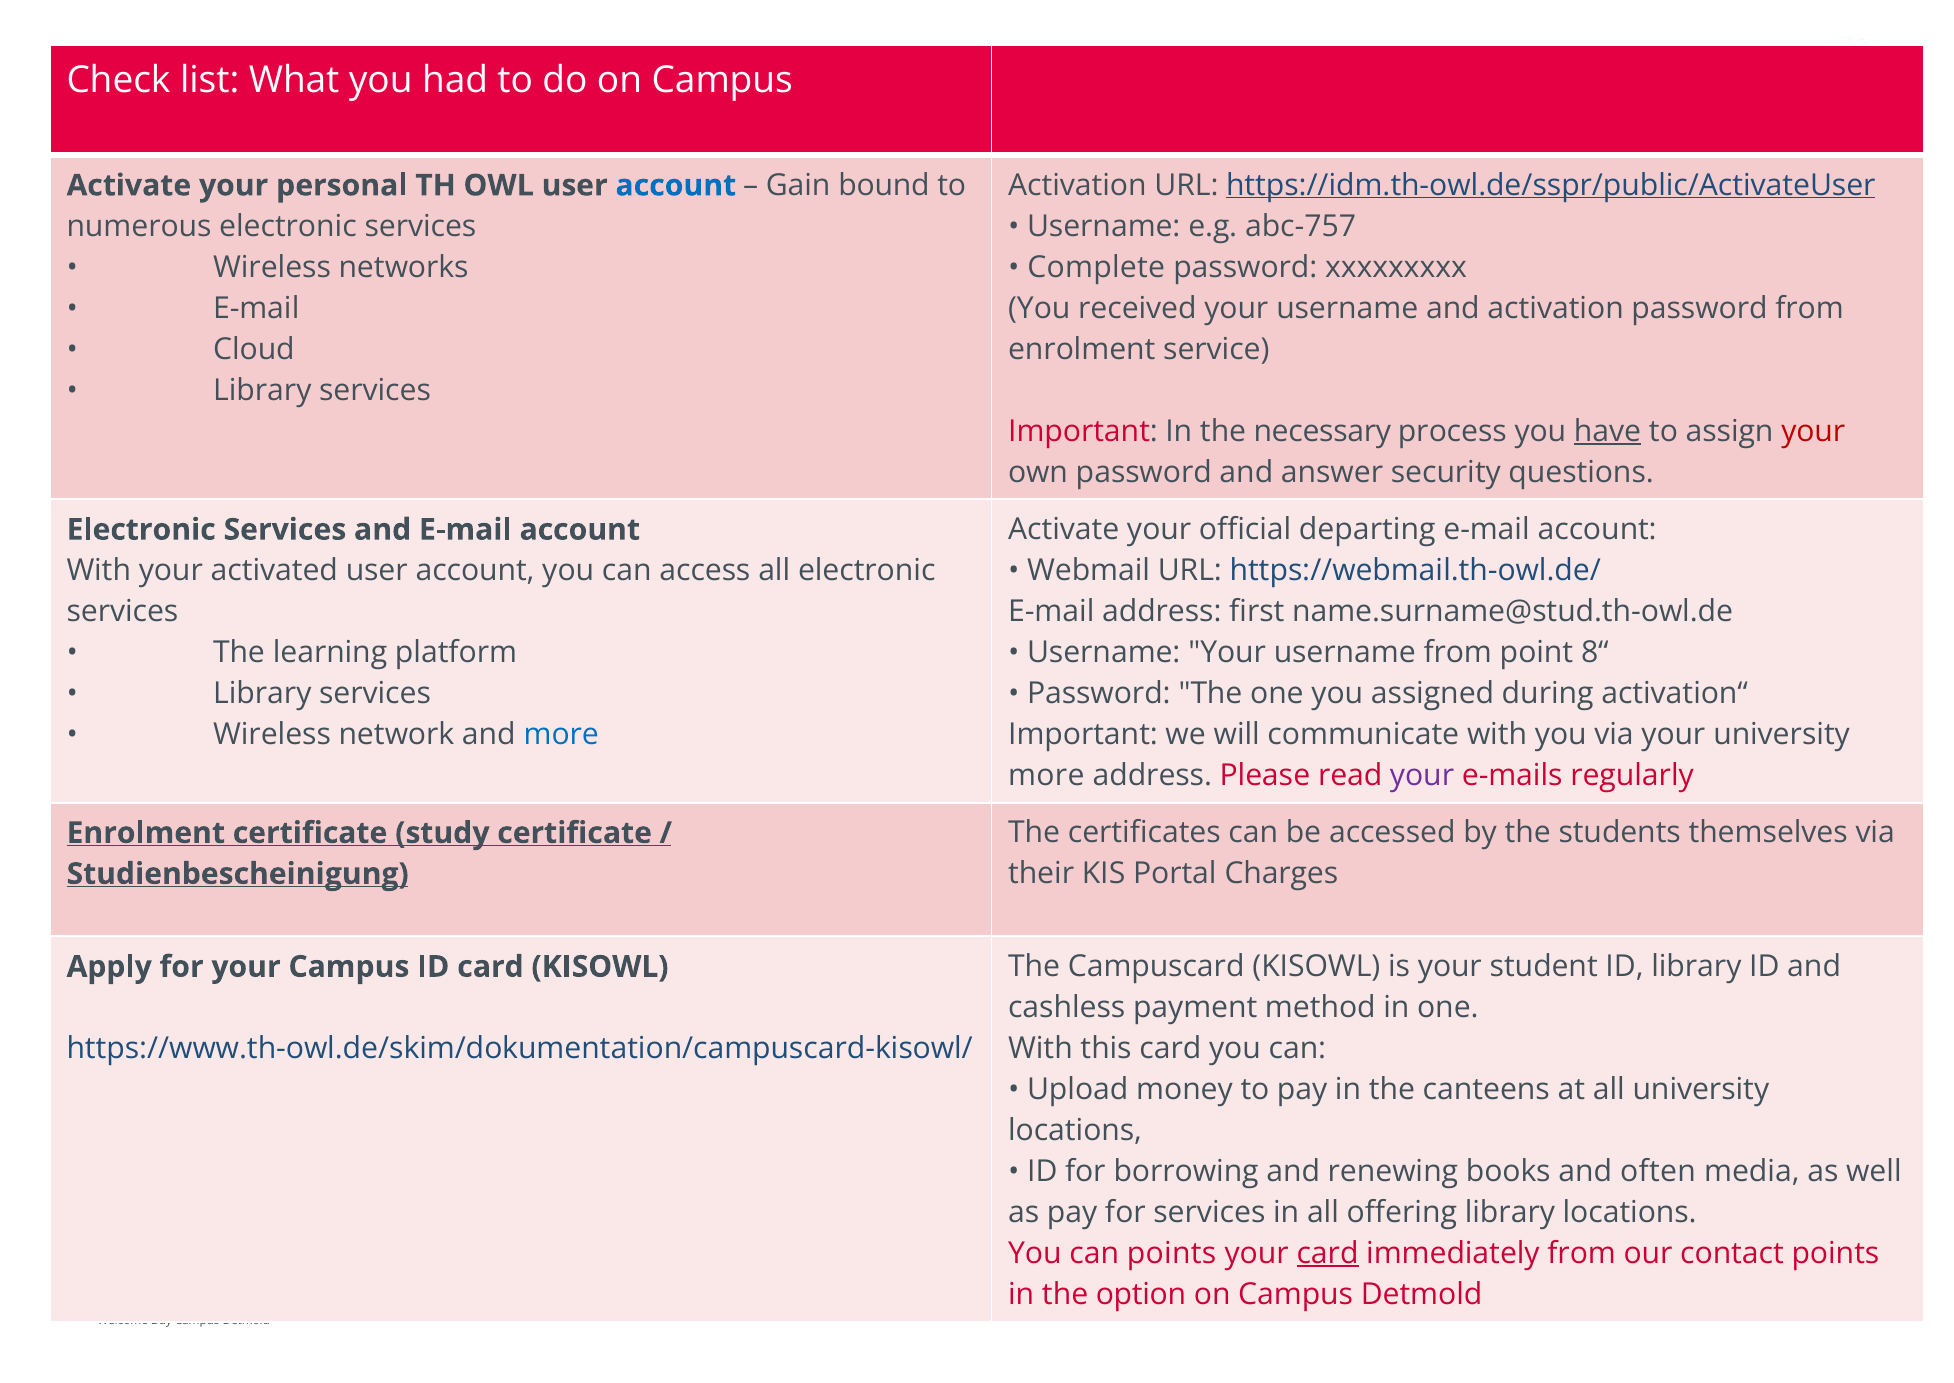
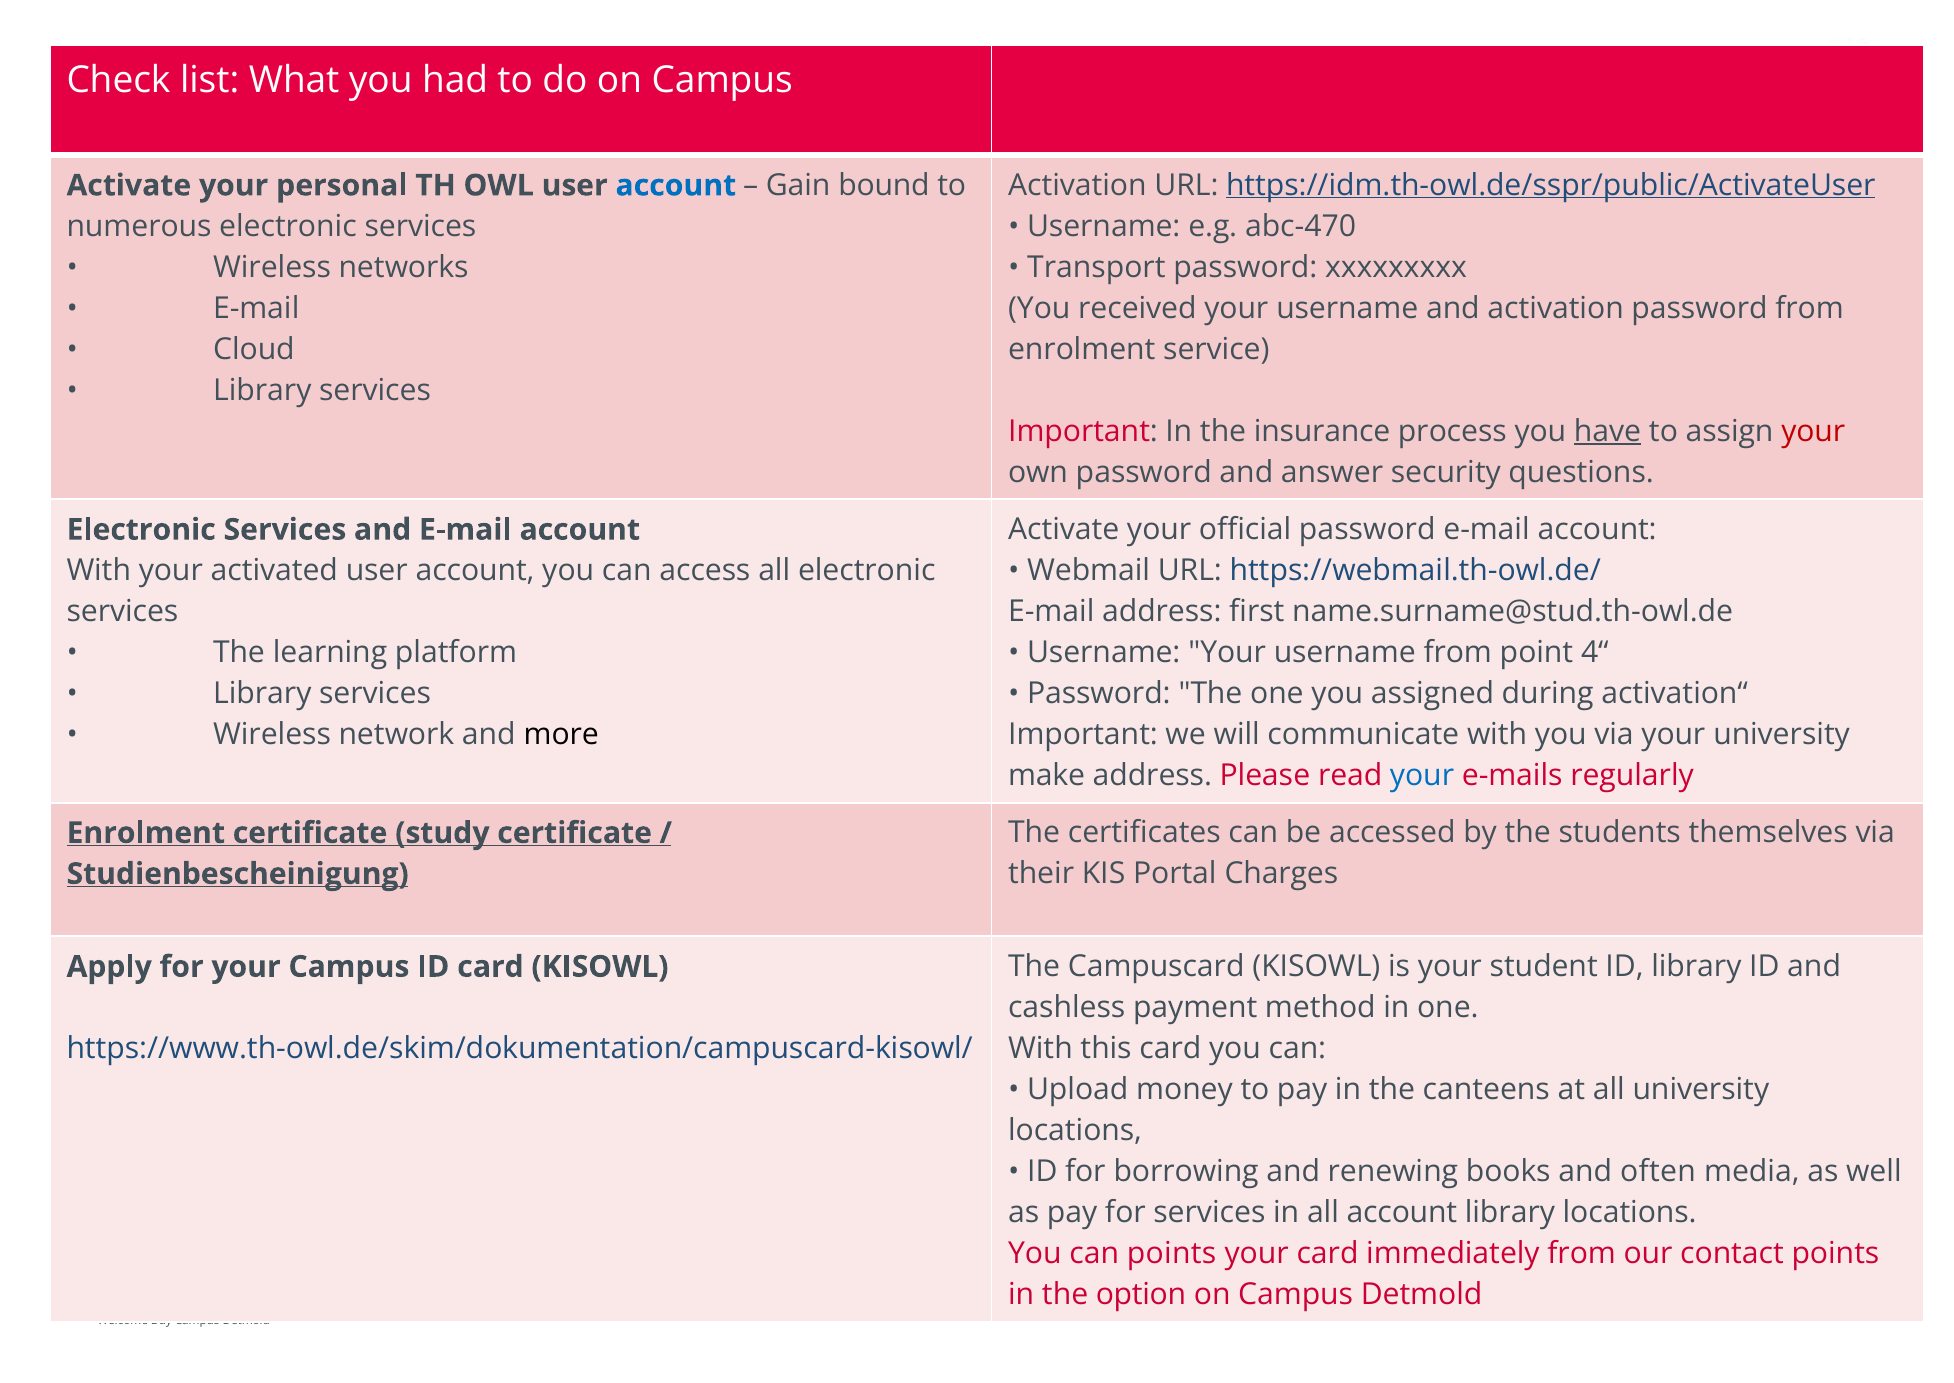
abc-757: abc-757 -> abc-470
Complete: Complete -> Transport
necessary: necessary -> insurance
official departing: departing -> password
8“: 8“ -> 4“
more at (561, 734) colour: blue -> black
more at (1046, 775): more -> make
your at (1422, 775) colour: purple -> blue
all offering: offering -> account
card at (1328, 1253) underline: present -> none
